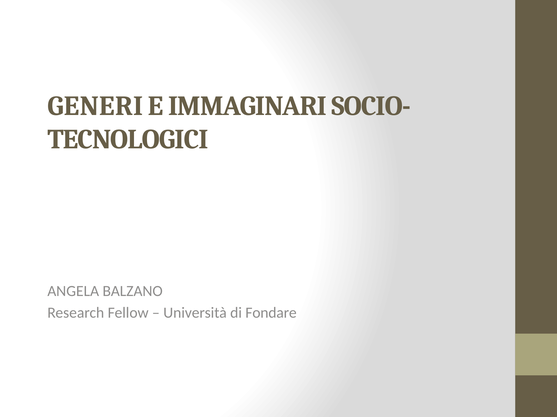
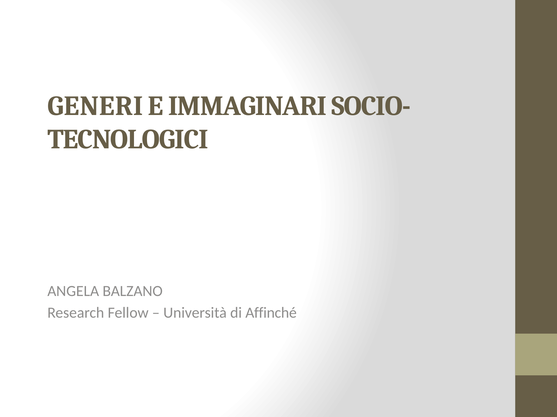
Fondare: Fondare -> Affinché
